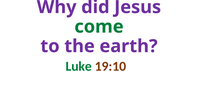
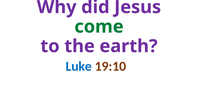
Luke colour: green -> blue
